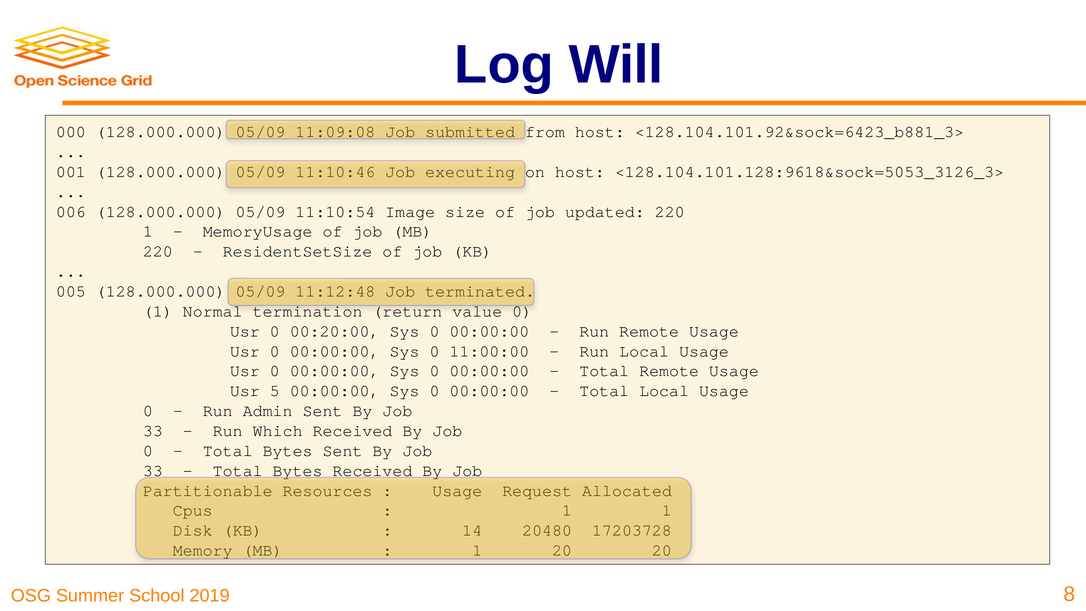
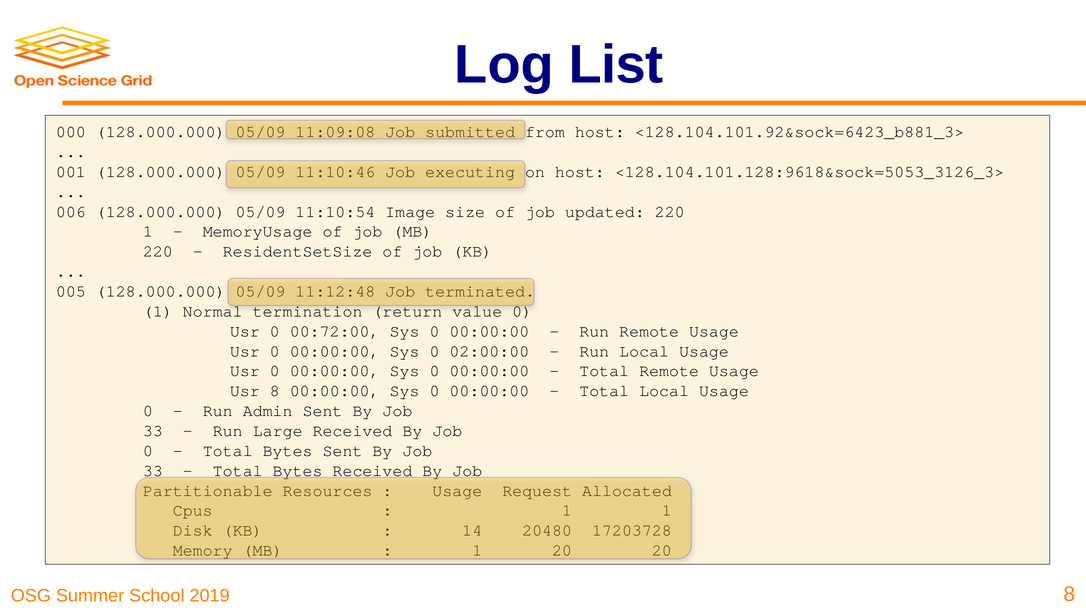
Will: Will -> List
00:20:00: 00:20:00 -> 00:72:00
11:00:00: 11:00:00 -> 02:00:00
Usr 5: 5 -> 8
Which: Which -> Large
